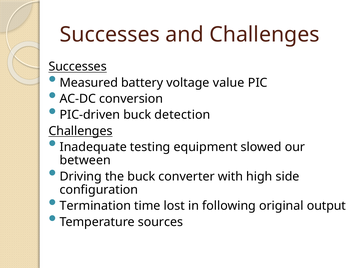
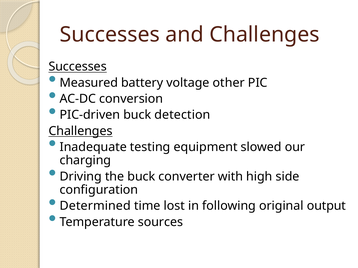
value: value -> other
between: between -> charging
Termination: Termination -> Determined
